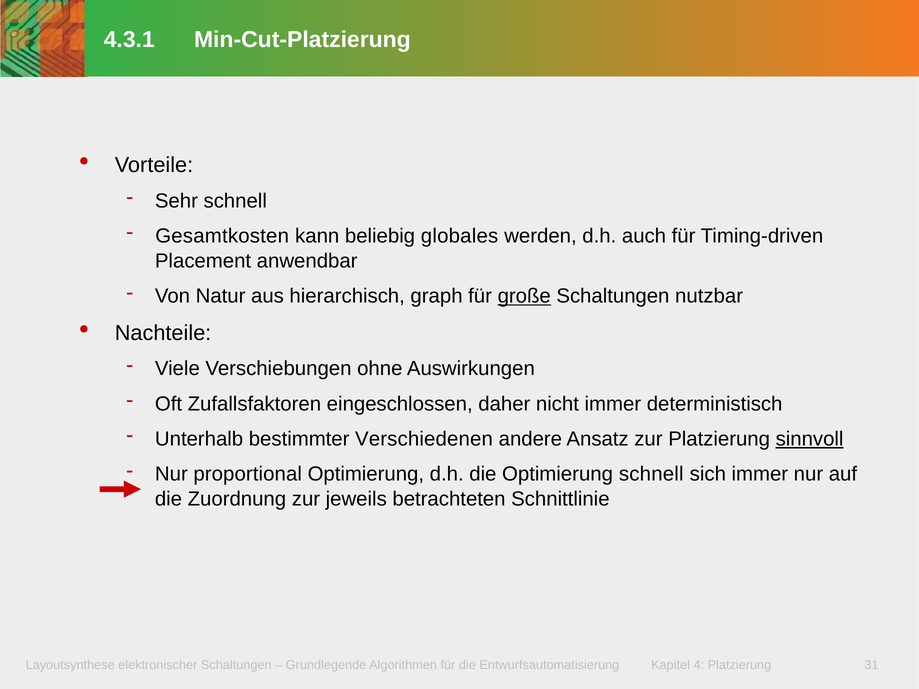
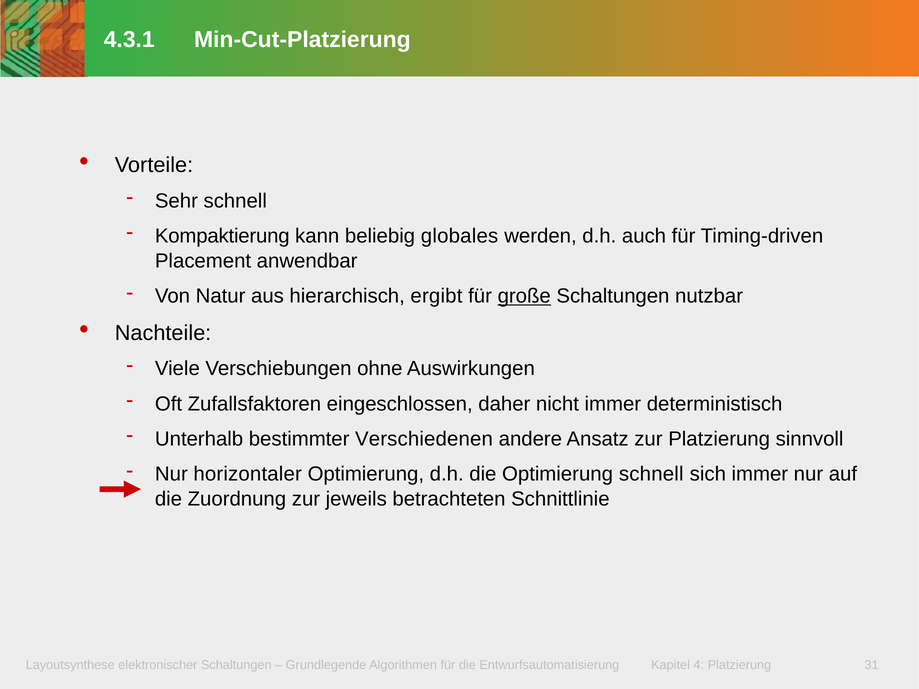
Gesamtkosten: Gesamtkosten -> Kompaktierung
graph: graph -> ergibt
sinnvoll underline: present -> none
proportional: proportional -> horizontaler
